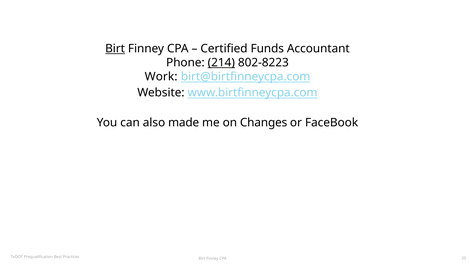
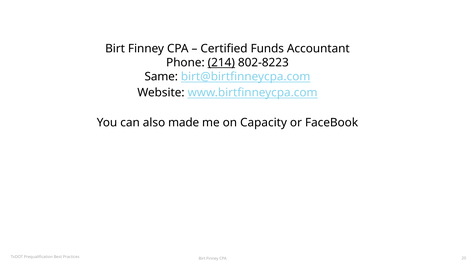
Birt at (115, 49) underline: present -> none
Work: Work -> Same
Changes: Changes -> Capacity
